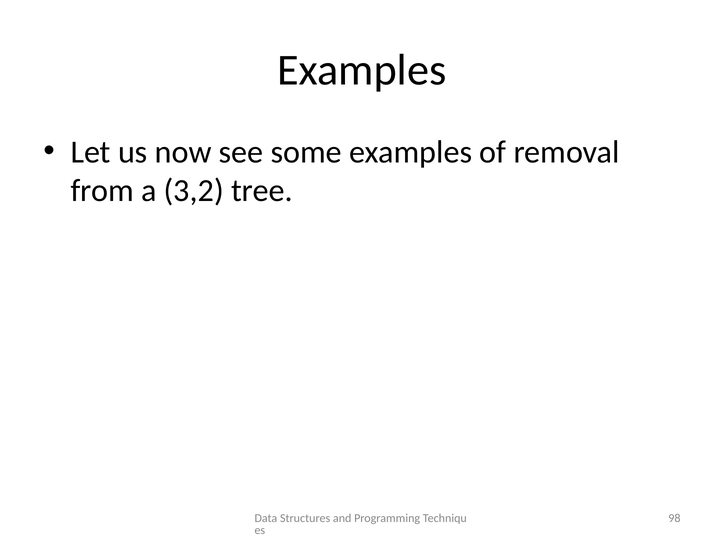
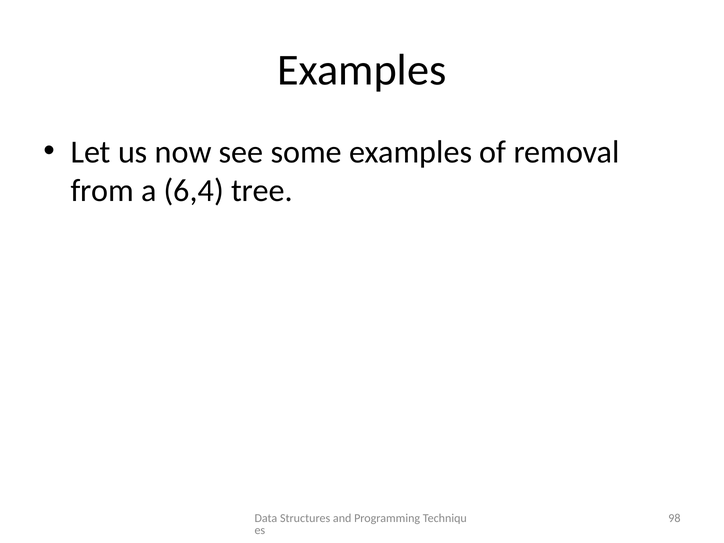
3,2: 3,2 -> 6,4
